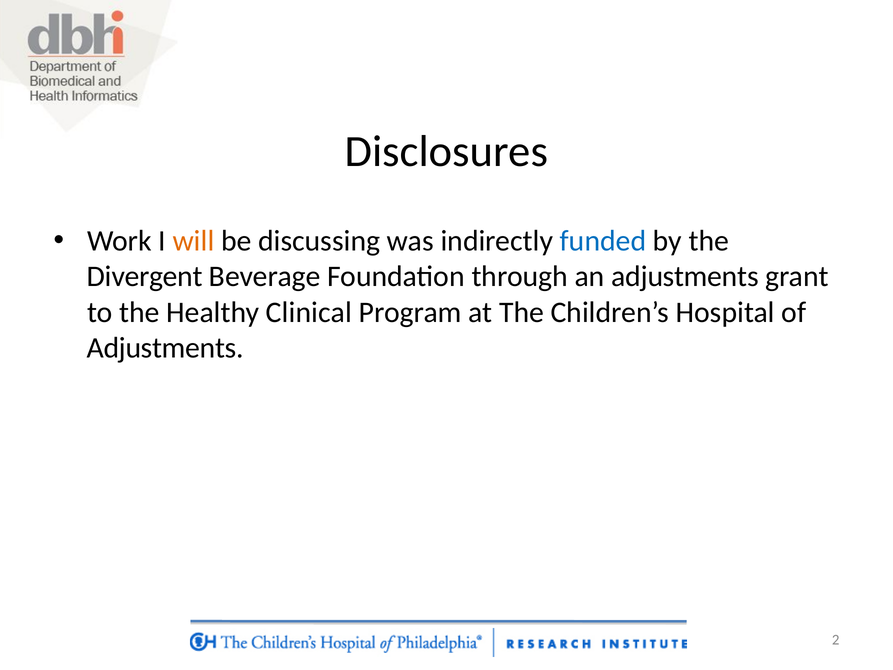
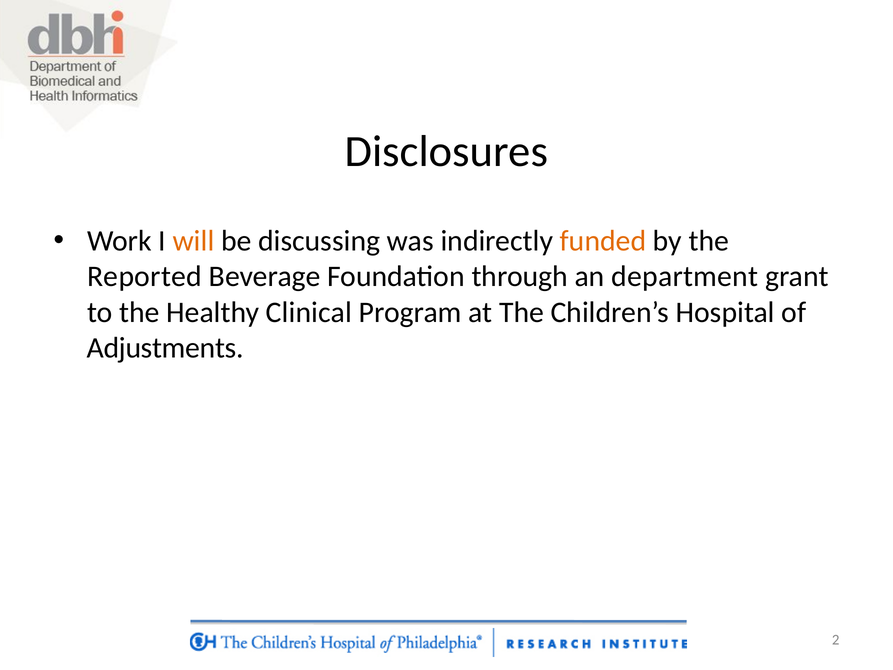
funded colour: blue -> orange
Divergent: Divergent -> Reported
an adjustments: adjustments -> department
